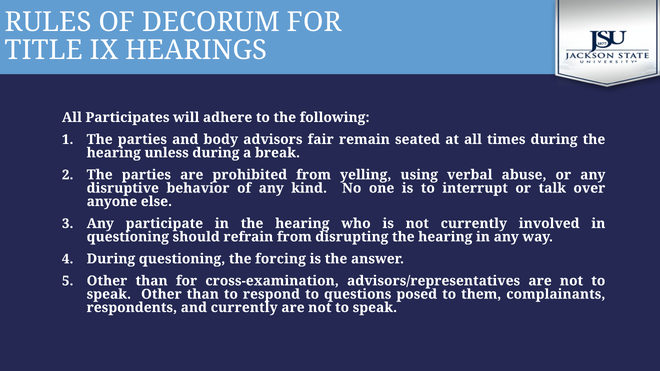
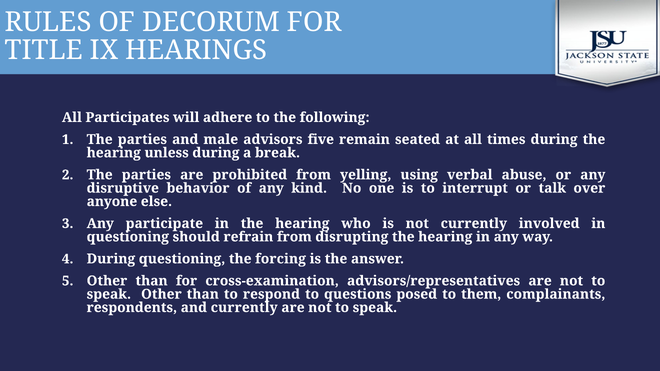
body: body -> male
fair: fair -> five
